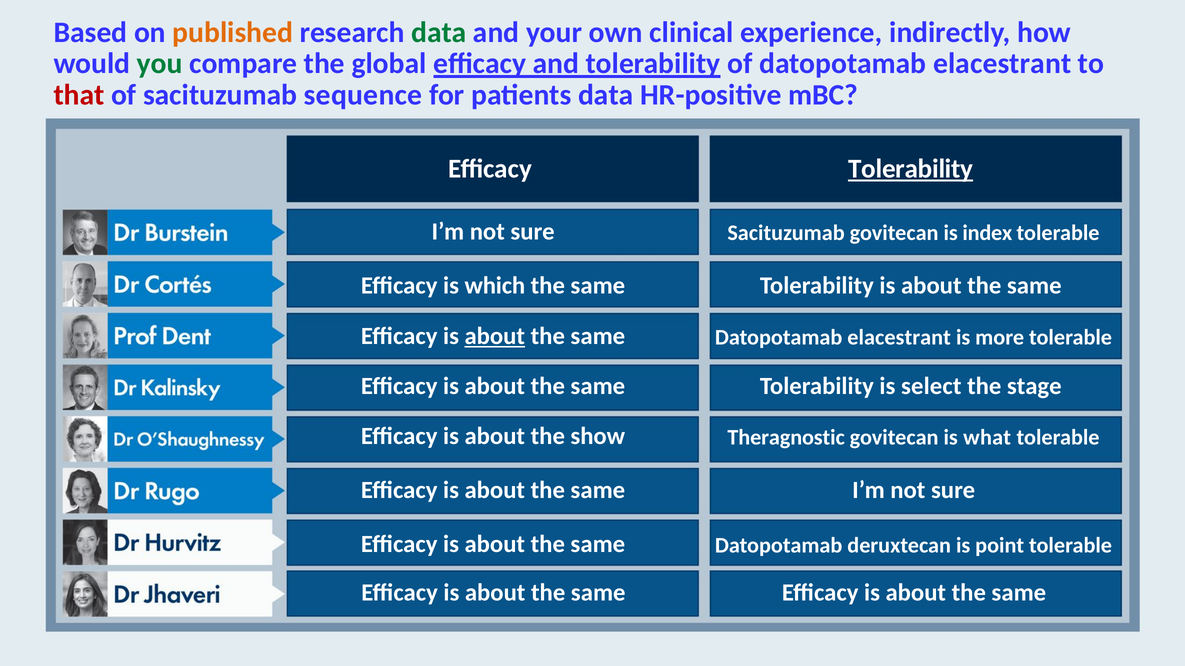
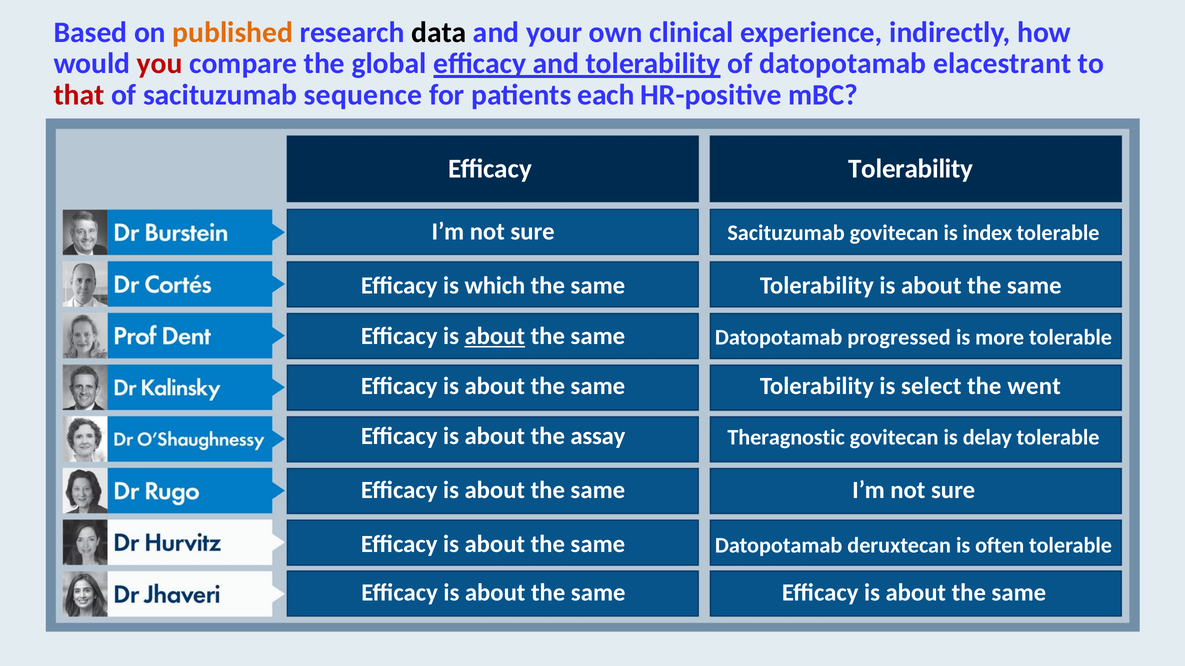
data at (439, 32) colour: green -> black
you colour: green -> red
patients data: data -> each
Tolerability at (911, 169) underline: present -> none
same Datopotamab elacestrant: elacestrant -> progressed
stage: stage -> went
show: show -> assay
what: what -> delay
point: point -> often
